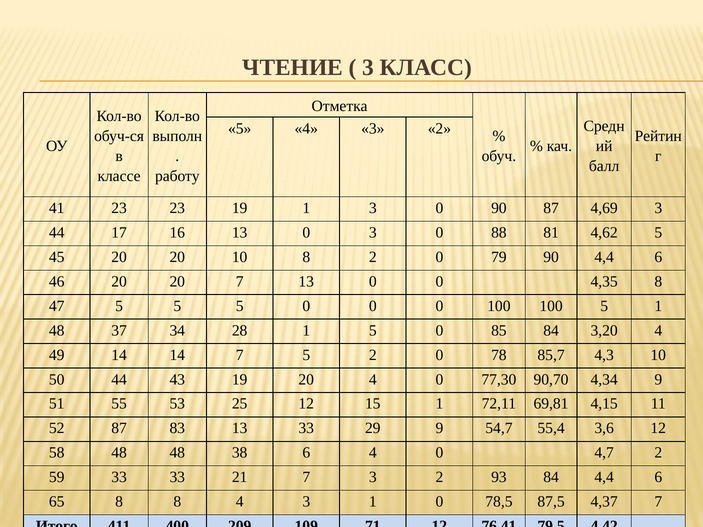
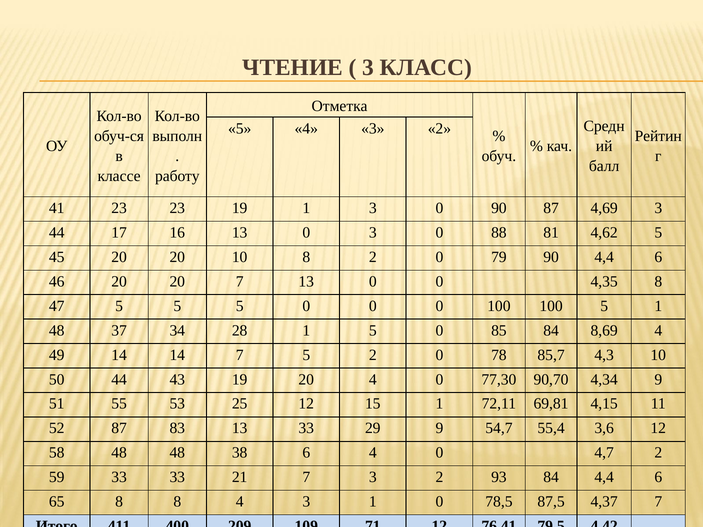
3,20: 3,20 -> 8,69
